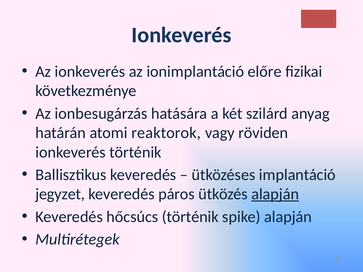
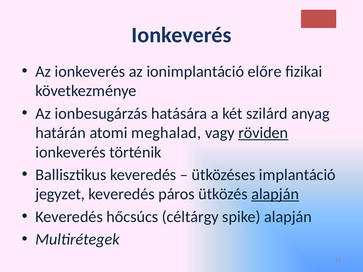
reaktorok: reaktorok -> meghalad
röviden underline: none -> present
hőcsúcs történik: történik -> céltárgy
